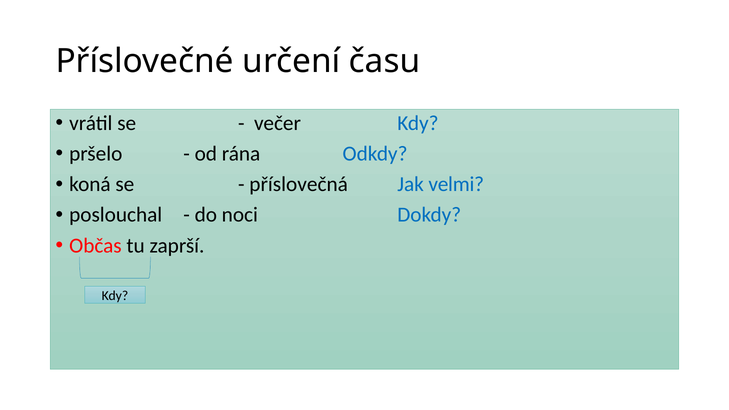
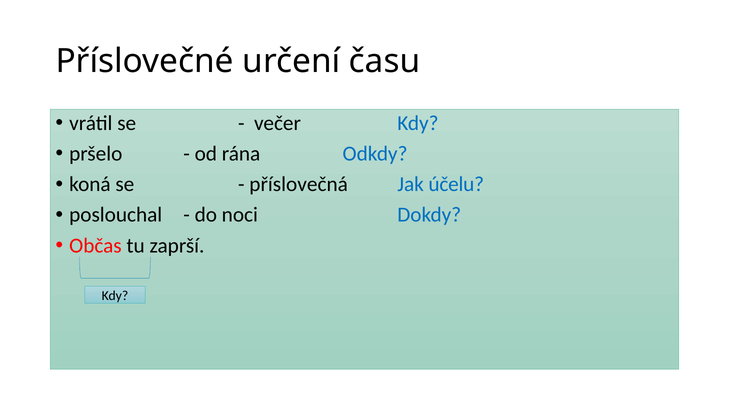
velmi: velmi -> účelu
